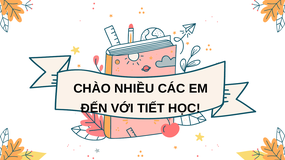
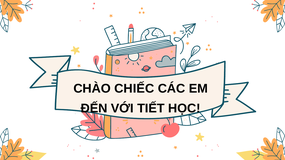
NHIỀU: NHIỀU -> CHIẾC
